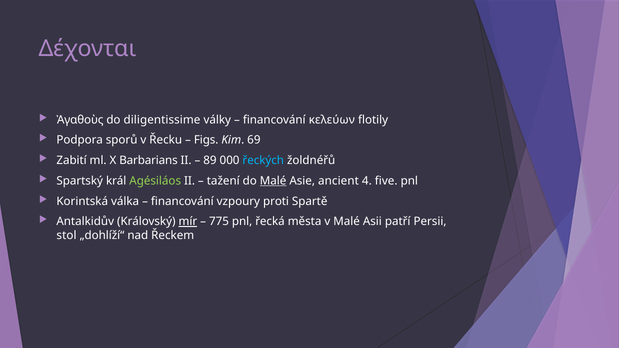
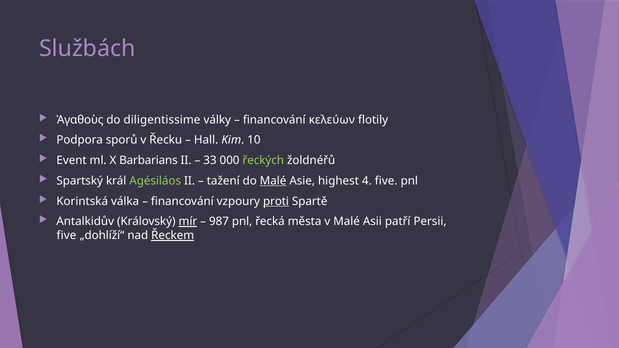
Δέχονται: Δέχονται -> Službách
Figs: Figs -> Hall
69: 69 -> 10
Zabití: Zabití -> Event
89: 89 -> 33
řeckých colour: light blue -> light green
ancient: ancient -> highest
proti underline: none -> present
775: 775 -> 987
stol at (67, 236): stol -> five
Řeckem underline: none -> present
